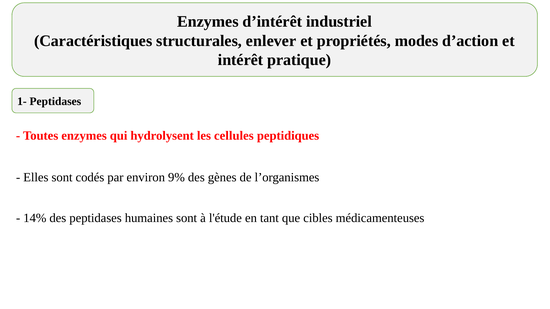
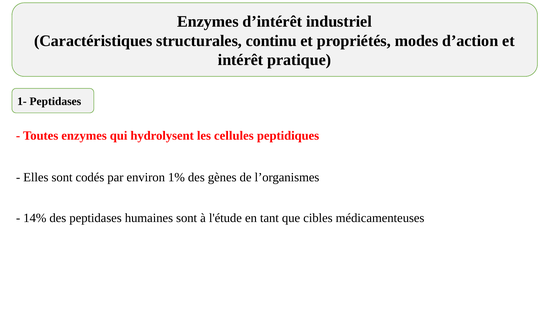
enlever: enlever -> continu
9%: 9% -> 1%
